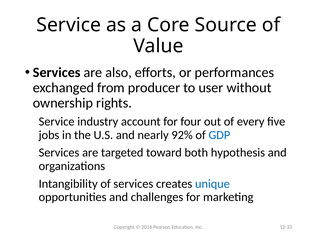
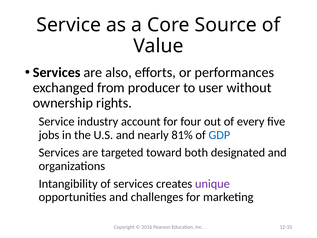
92%: 92% -> 81%
hypothesis: hypothesis -> designated
unique colour: blue -> purple
